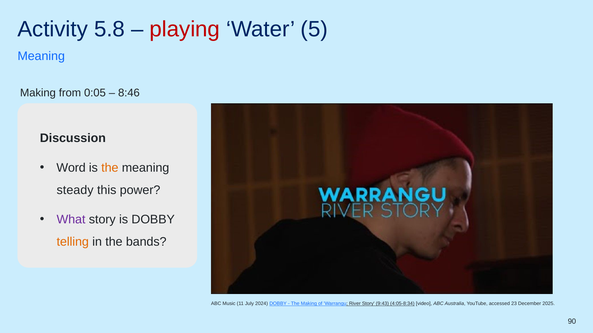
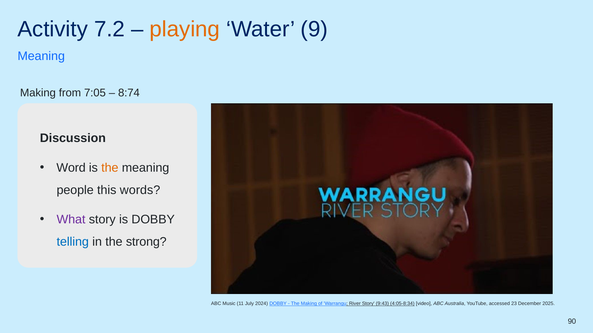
5.8: 5.8 -> 7.2
playing colour: red -> orange
5: 5 -> 9
0:05: 0:05 -> 7:05
8:46: 8:46 -> 8:74
steady: steady -> people
power: power -> words
telling colour: orange -> blue
bands: bands -> strong
